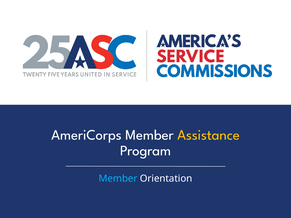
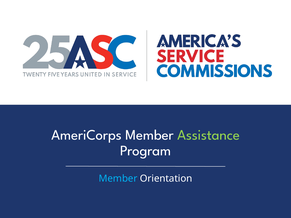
Assistance colour: yellow -> light green
